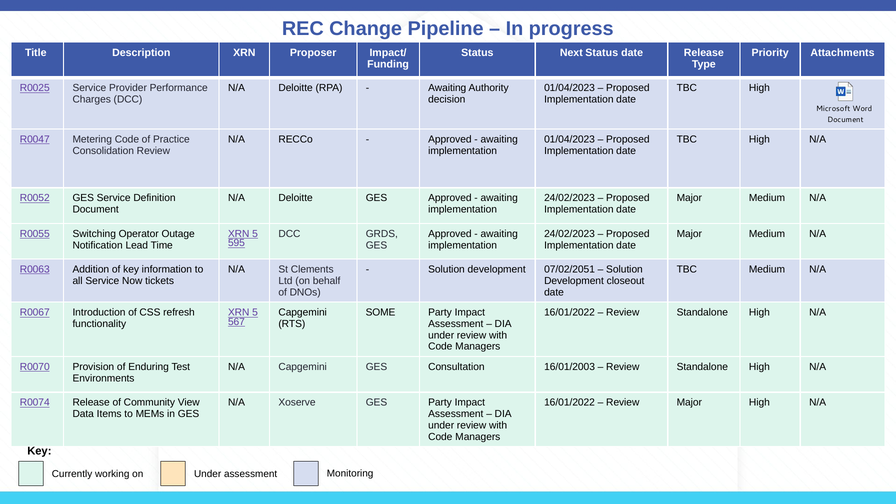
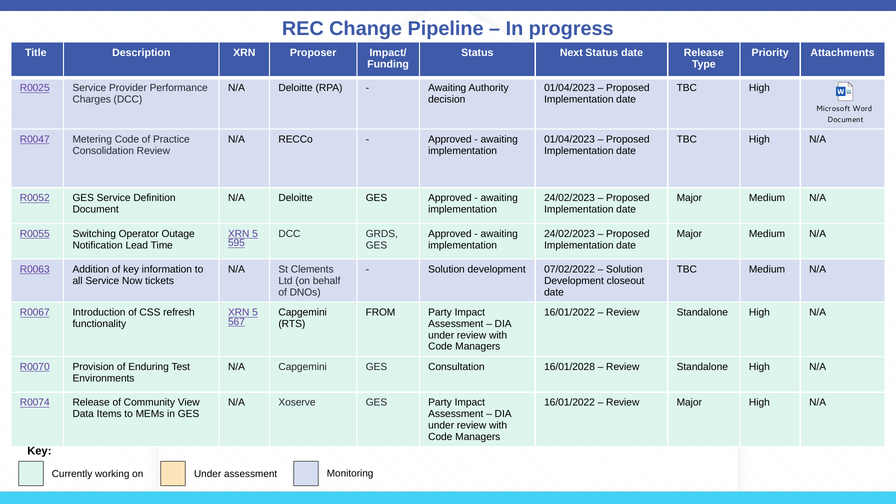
07/02/2051: 07/02/2051 -> 07/02/2022
SOME: SOME -> FROM
16/01/2003: 16/01/2003 -> 16/01/2028
